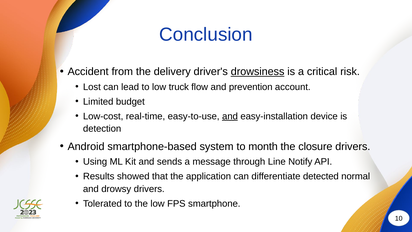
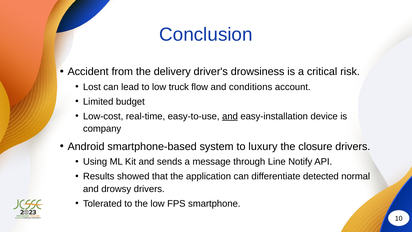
drowsiness underline: present -> none
prevention: prevention -> conditions
detection: detection -> company
month: month -> luxury
